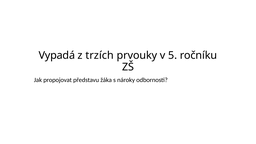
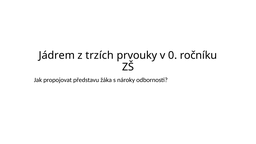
Vypadá: Vypadá -> Jádrem
5: 5 -> 0
